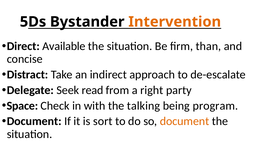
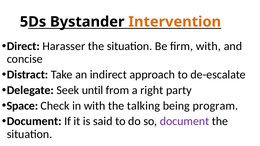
Available: Available -> Harasser
firm than: than -> with
read: read -> until
sort: sort -> said
document at (185, 121) colour: orange -> purple
